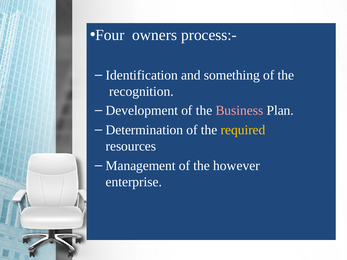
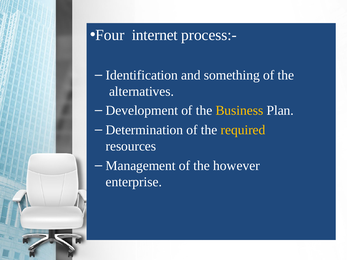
owners: owners -> internet
recognition: recognition -> alternatives
Business colour: pink -> yellow
